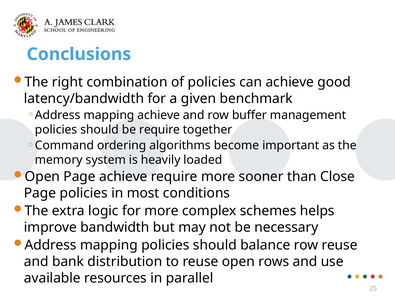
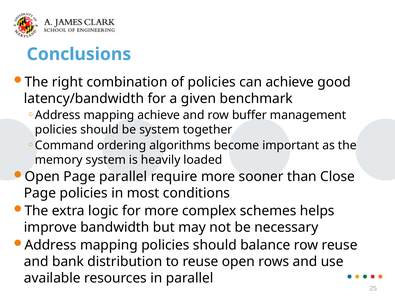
be require: require -> system
Page achieve: achieve -> parallel
